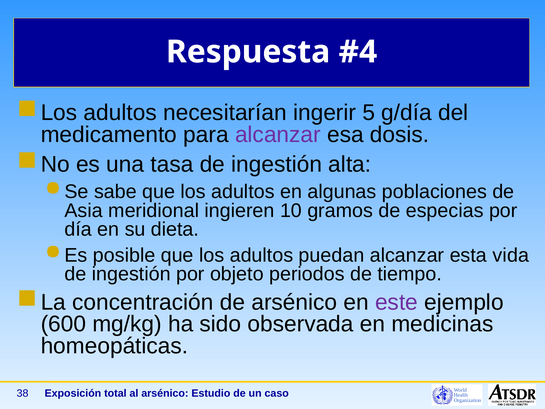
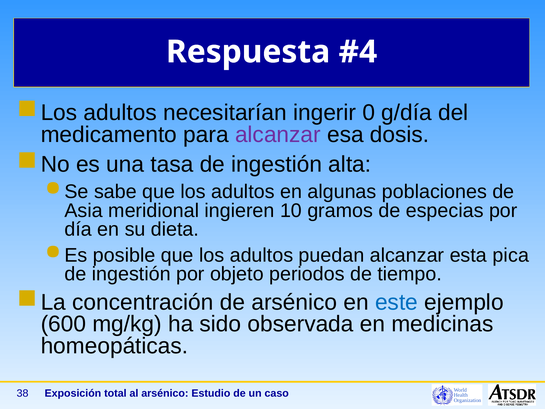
5: 5 -> 0
vida: vida -> pica
este colour: purple -> blue
